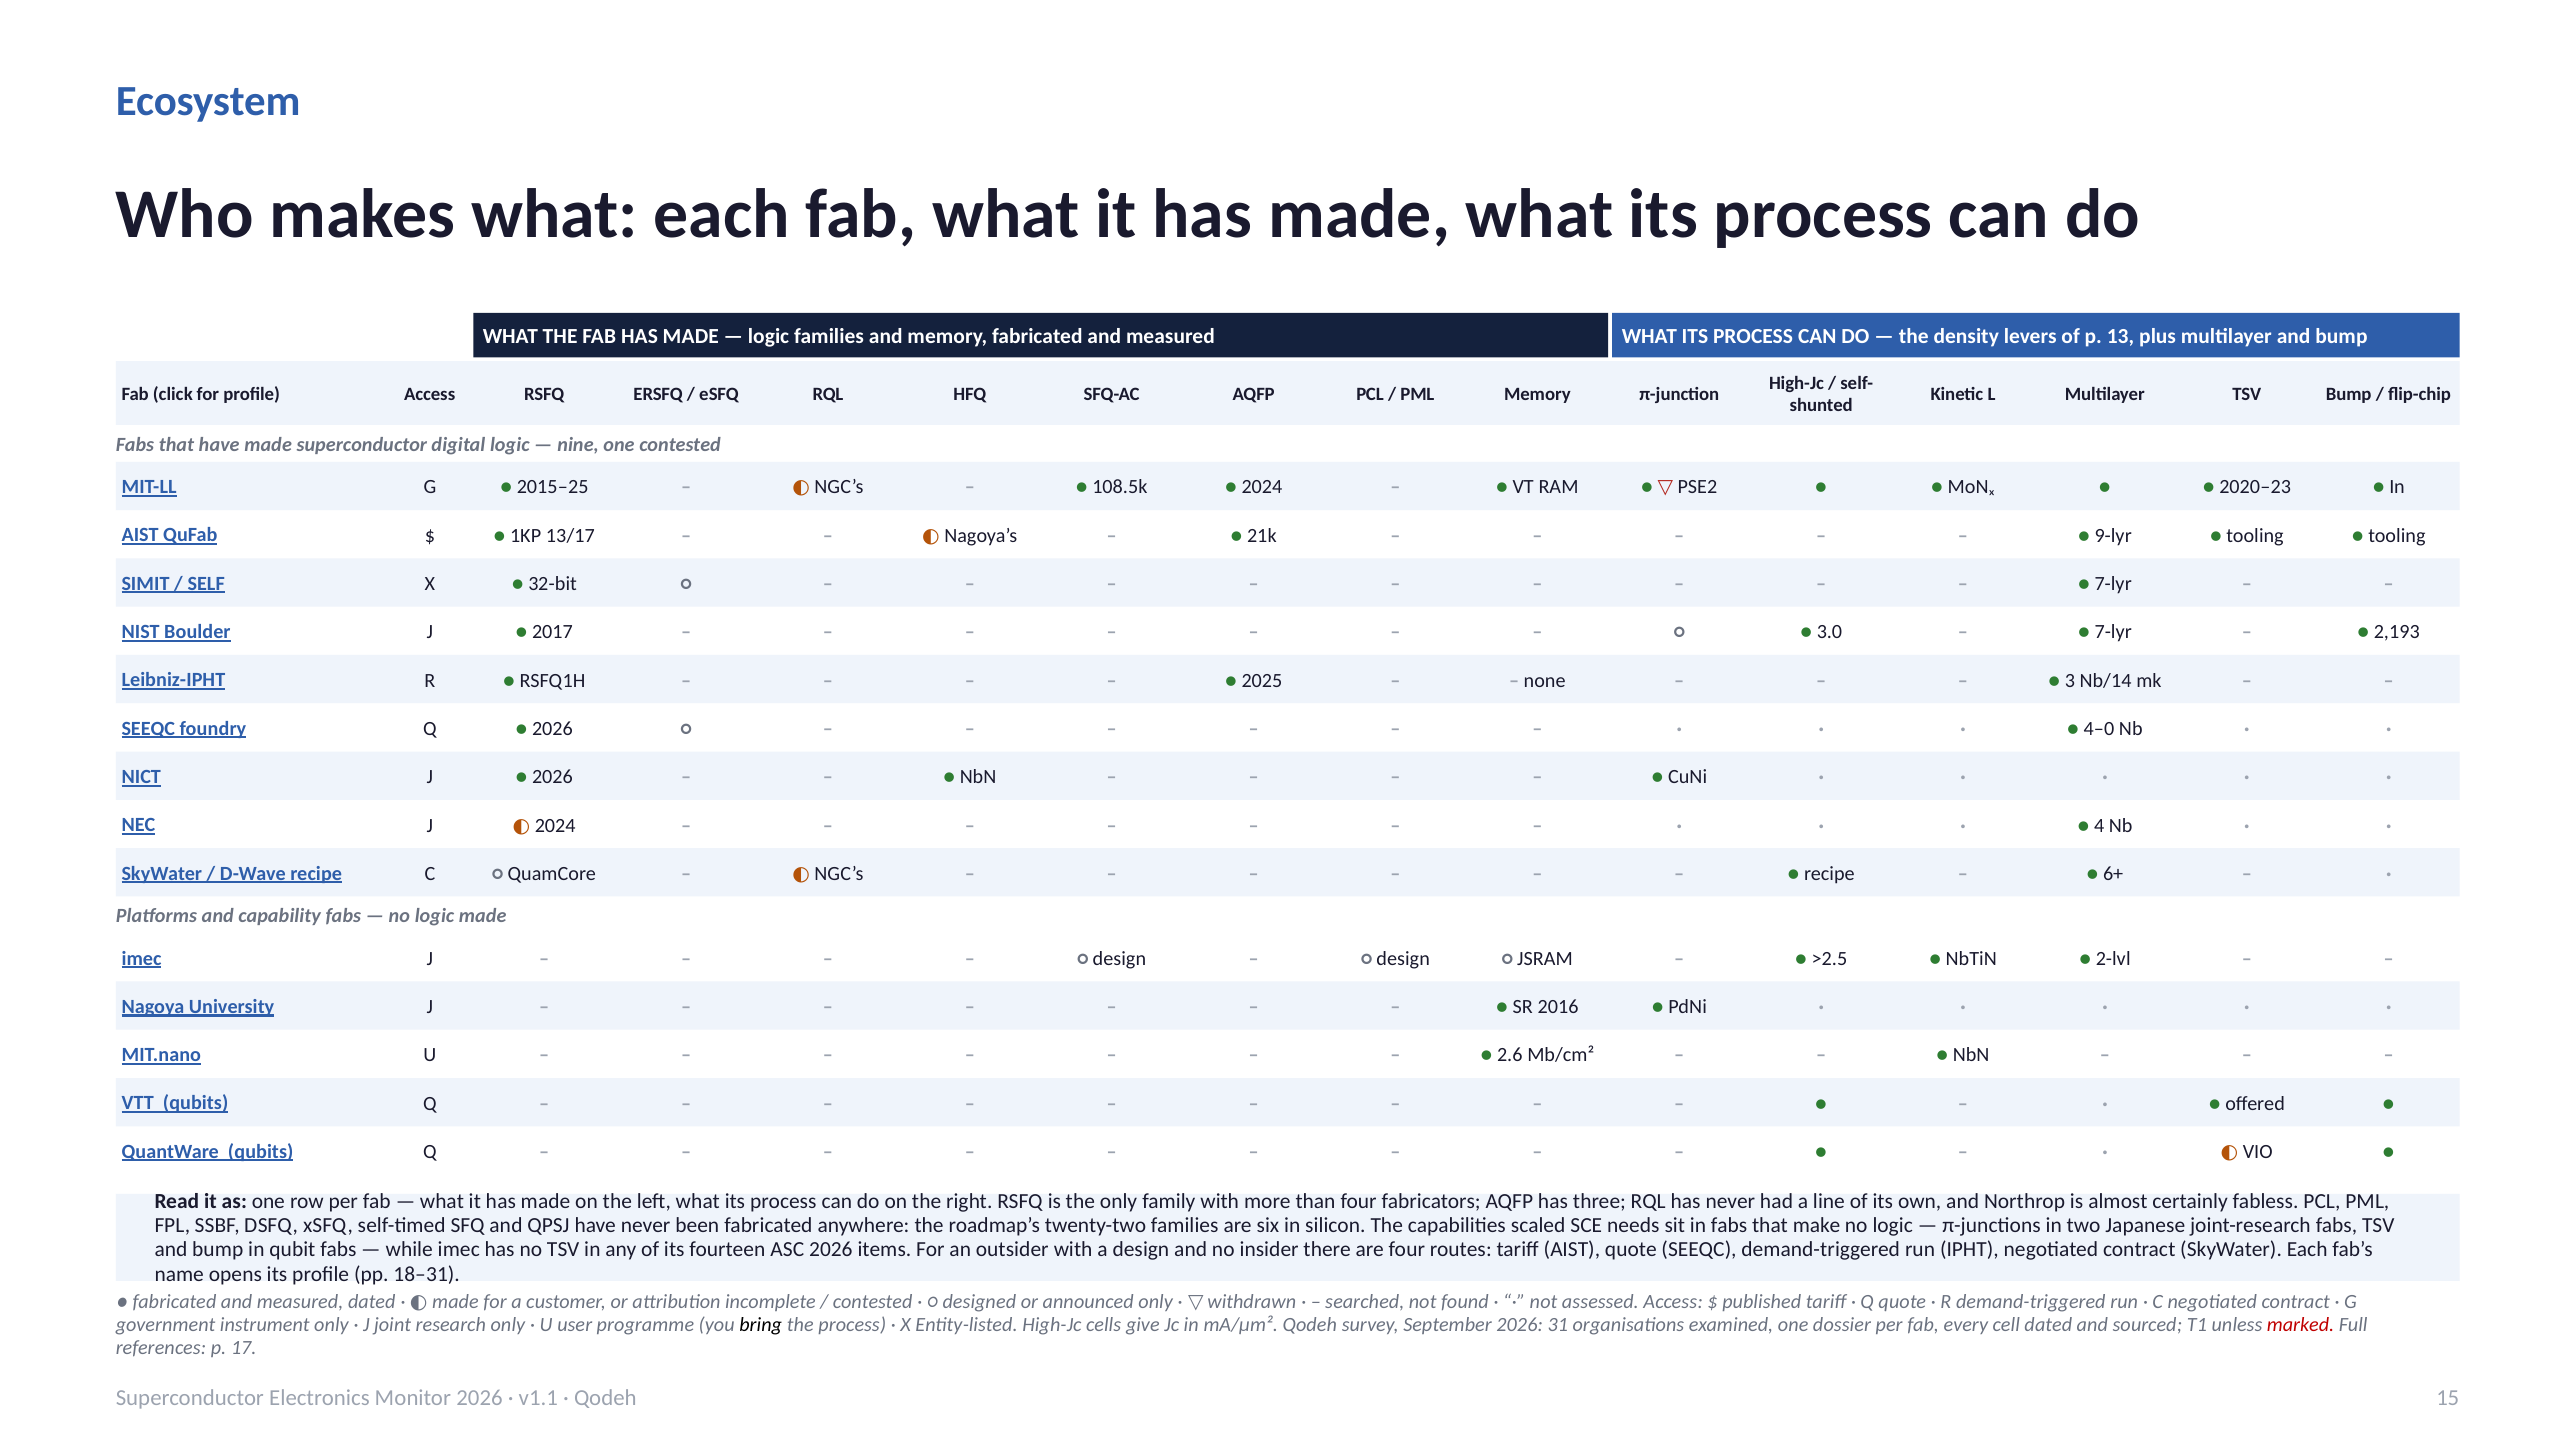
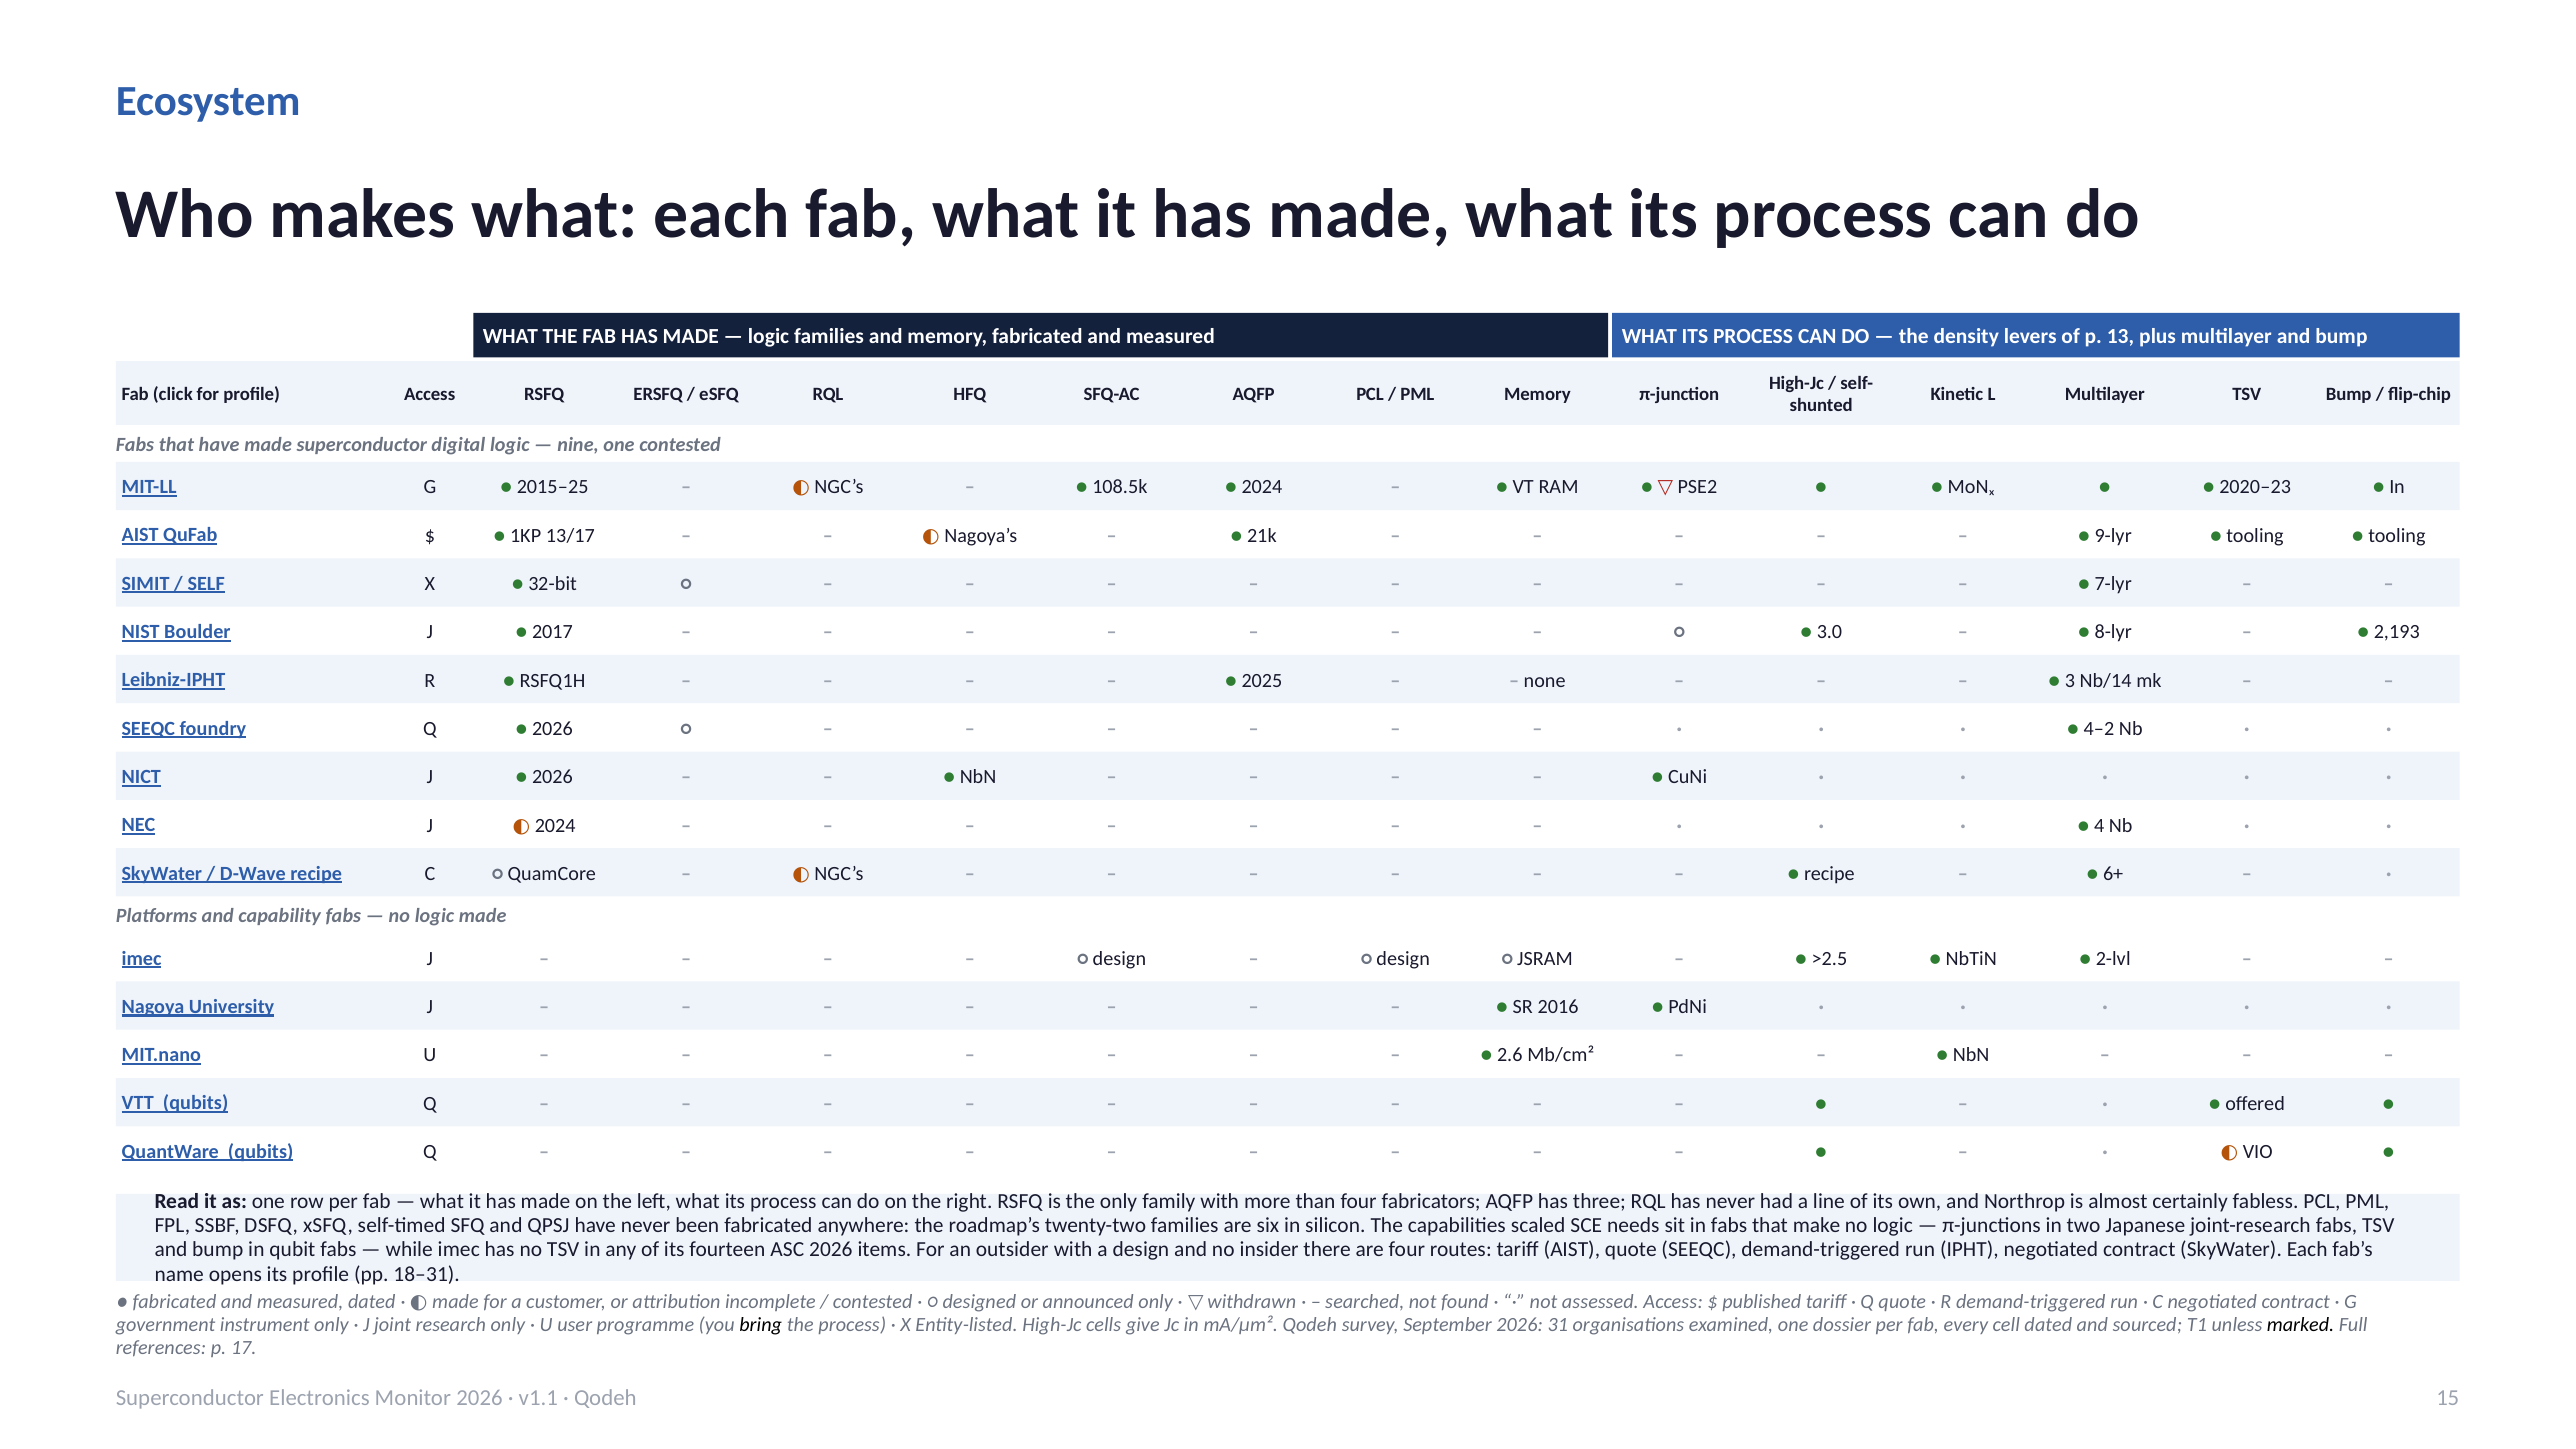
7-lyr at (2113, 632): 7-lyr -> 8-lyr
4–0: 4–0 -> 4–2
marked colour: red -> black
